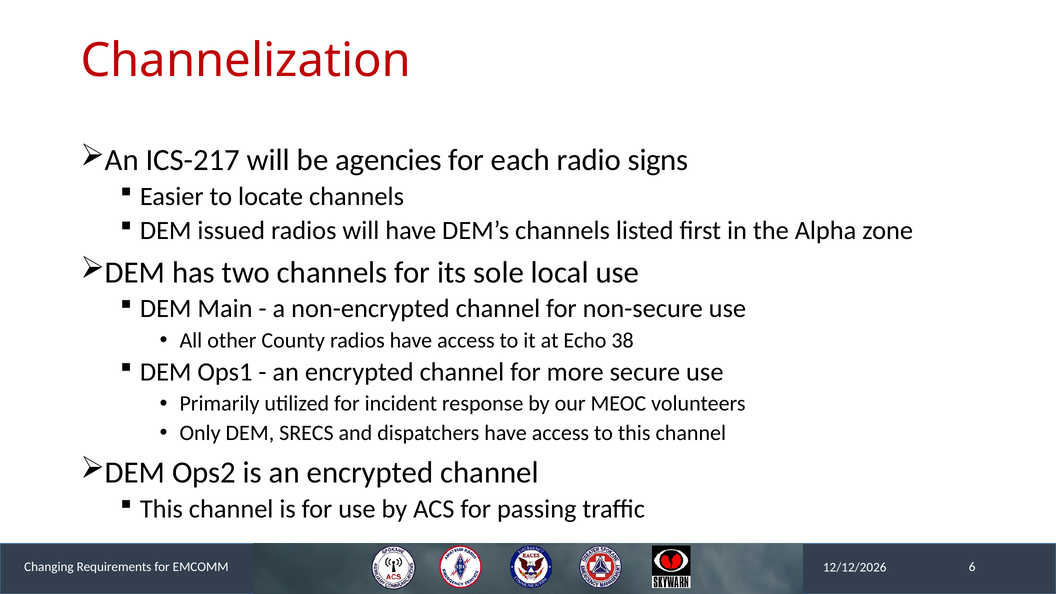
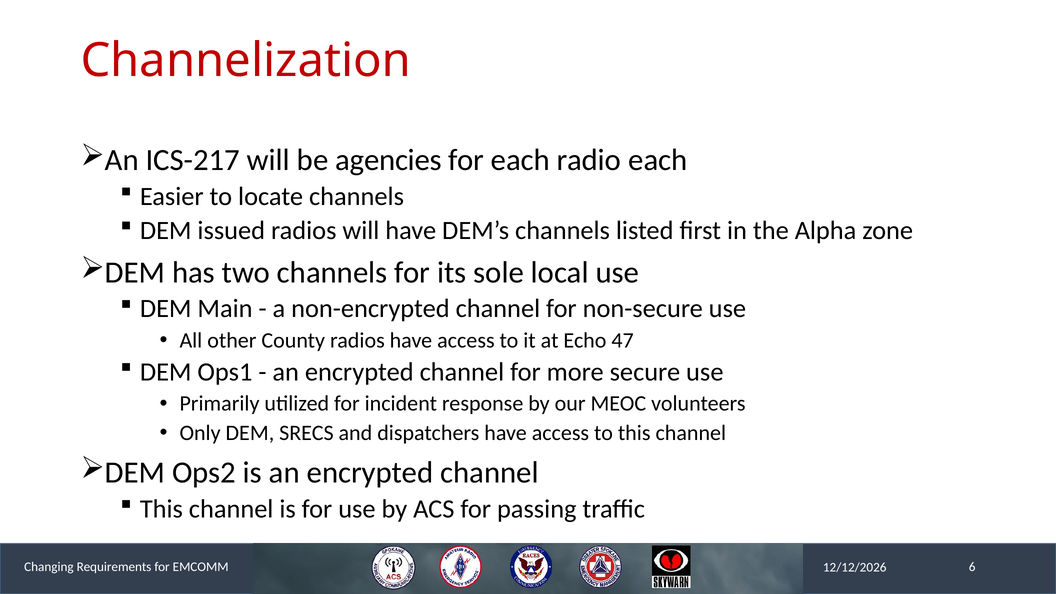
radio signs: signs -> each
38: 38 -> 47
